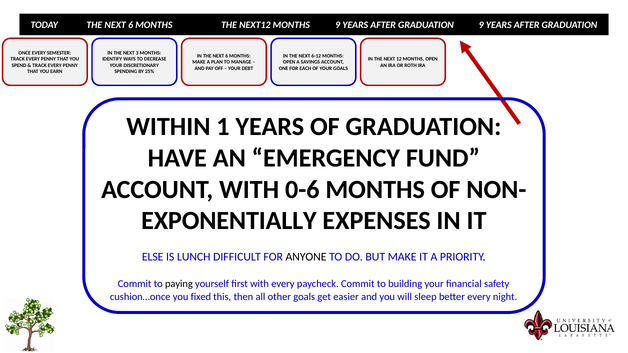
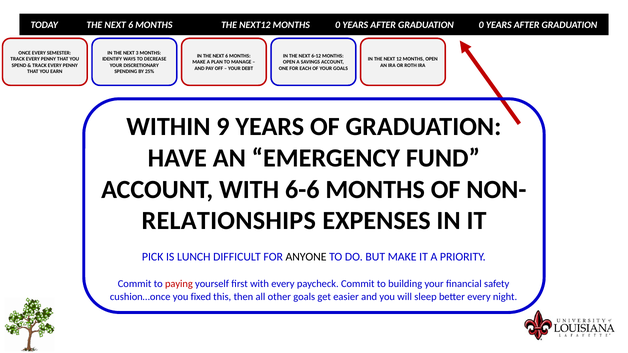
MONTHS 9: 9 -> 0
GRADUATION 9: 9 -> 0
1: 1 -> 9
0-6: 0-6 -> 6-6
EXPONENTIALLY: EXPONENTIALLY -> RELATIONSHIPS
ELSE: ELSE -> PICK
paying colour: black -> red
